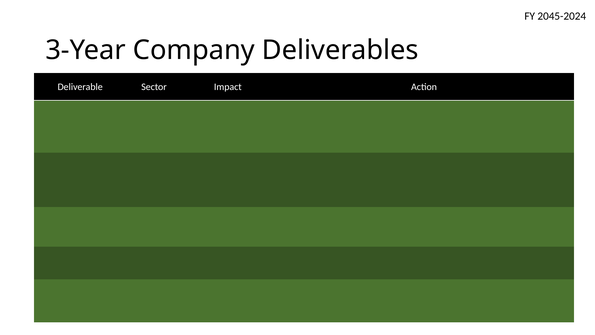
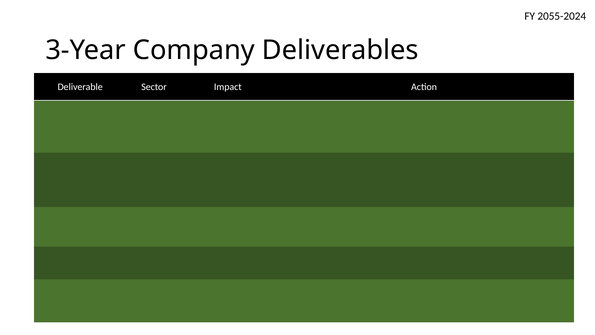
2045-2024: 2045-2024 -> 2055-2024
